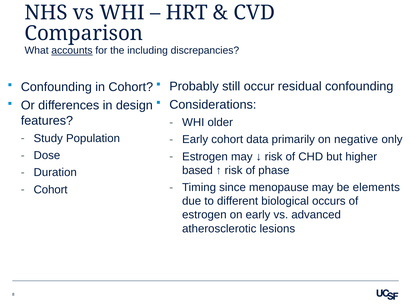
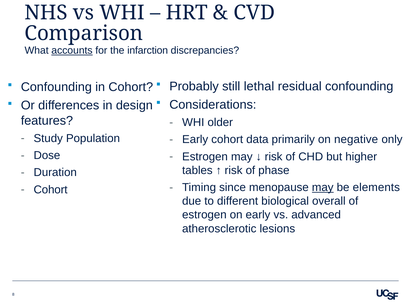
including: including -> infarction
occur: occur -> lethal
based: based -> tables
may at (323, 188) underline: none -> present
occurs: occurs -> overall
